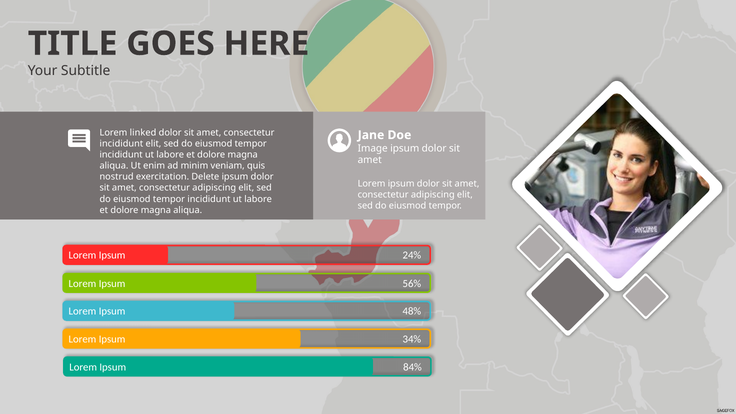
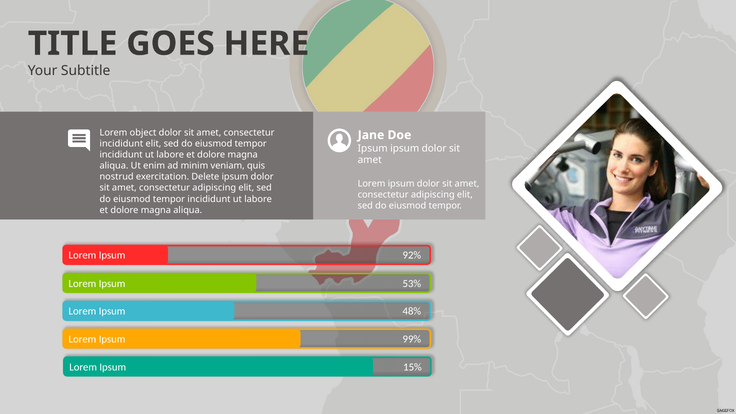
linked: linked -> object
Image at (373, 148): Image -> Ipsum
24%: 24% -> 92%
56%: 56% -> 53%
34%: 34% -> 99%
84%: 84% -> 15%
